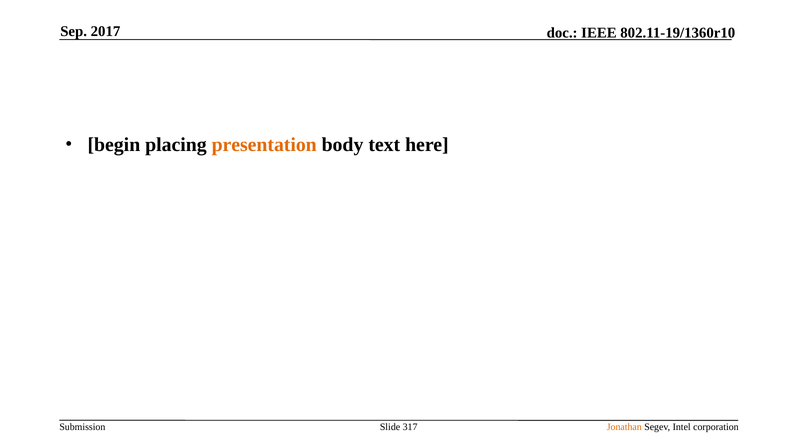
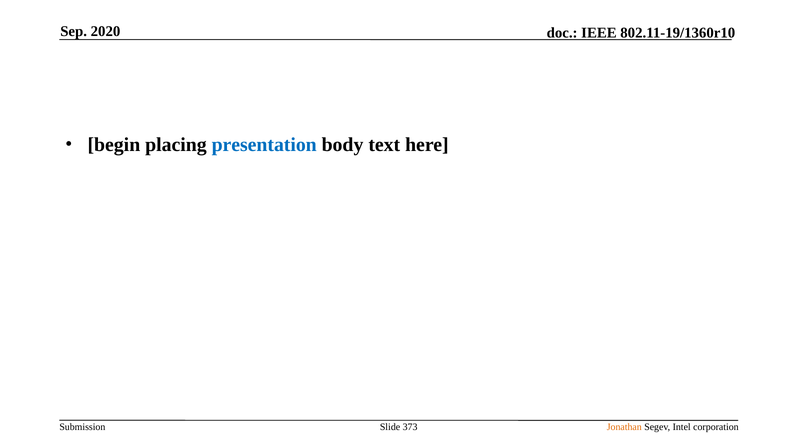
2017: 2017 -> 2020
presentation colour: orange -> blue
317: 317 -> 373
